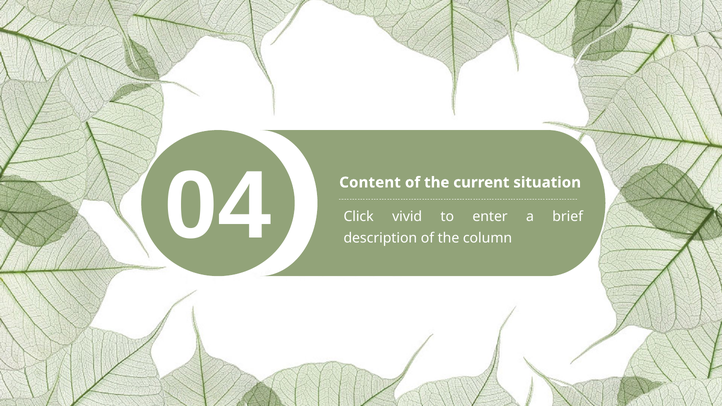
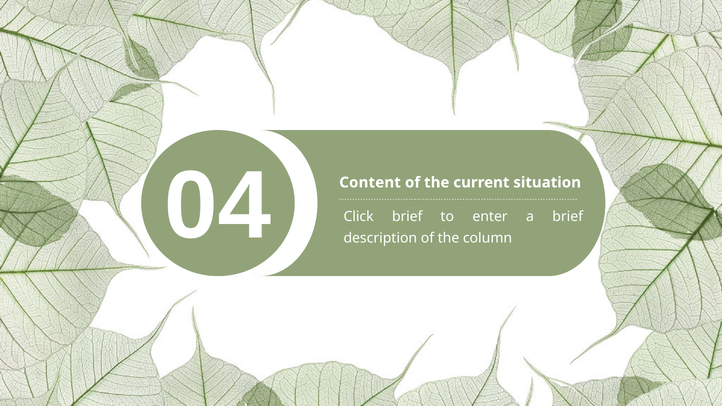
Click vivid: vivid -> brief
